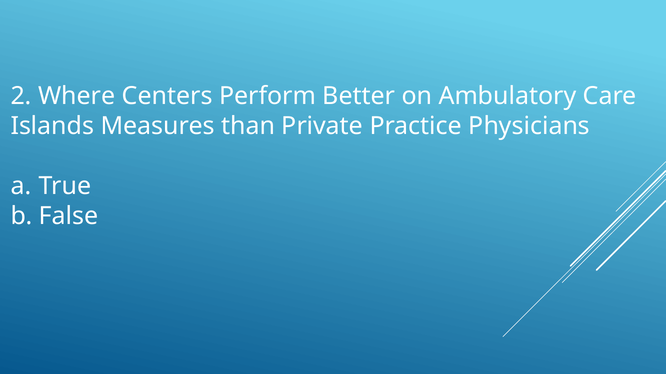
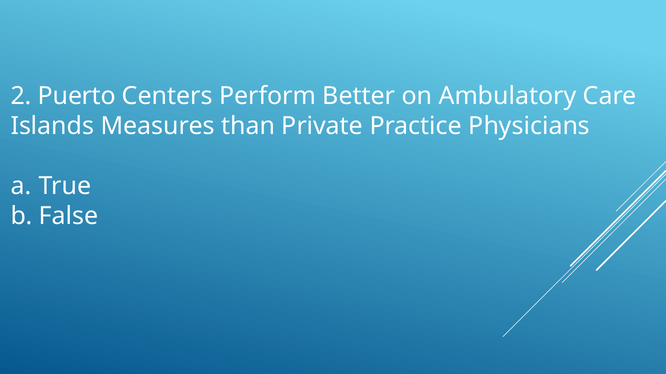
Where: Where -> Puerto
